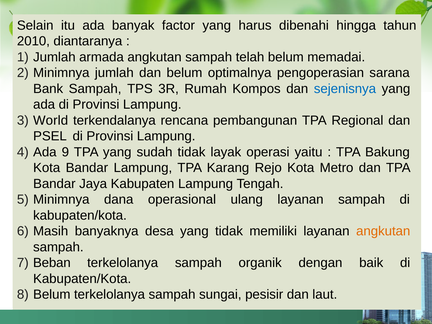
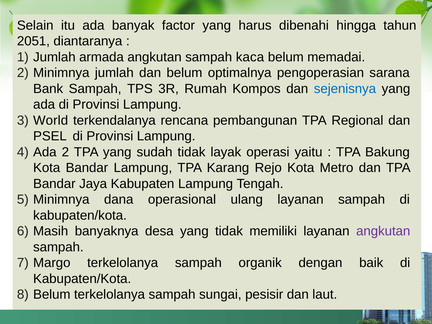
2010: 2010 -> 2051
telah: telah -> kaca
Ada 9: 9 -> 2
angkutan at (383, 231) colour: orange -> purple
Beban: Beban -> Margo
